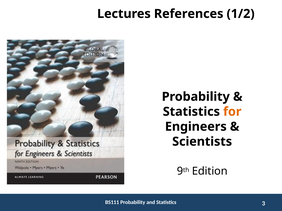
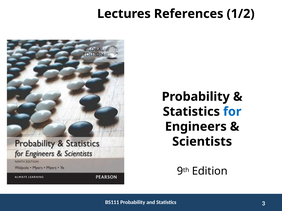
for colour: orange -> blue
